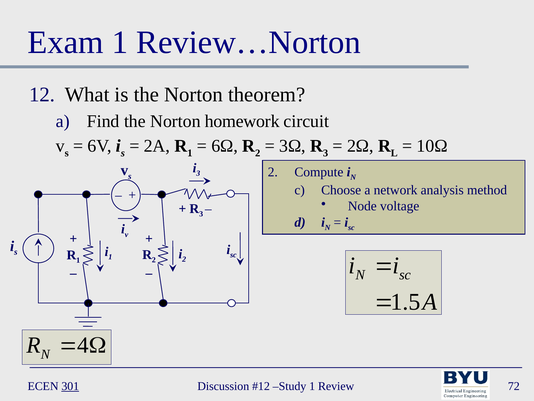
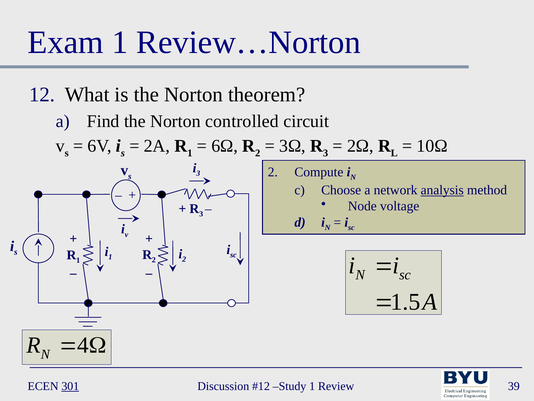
homework: homework -> controlled
analysis underline: none -> present
72: 72 -> 39
